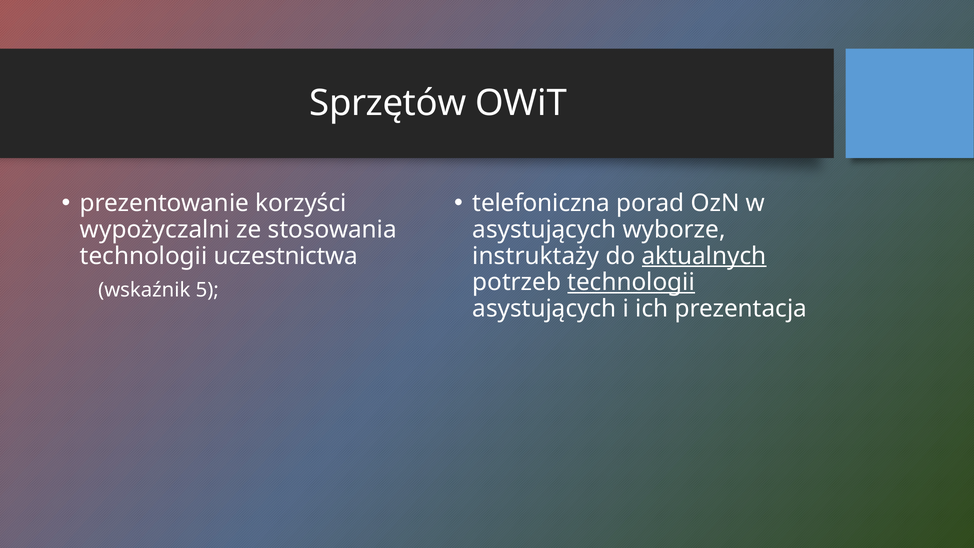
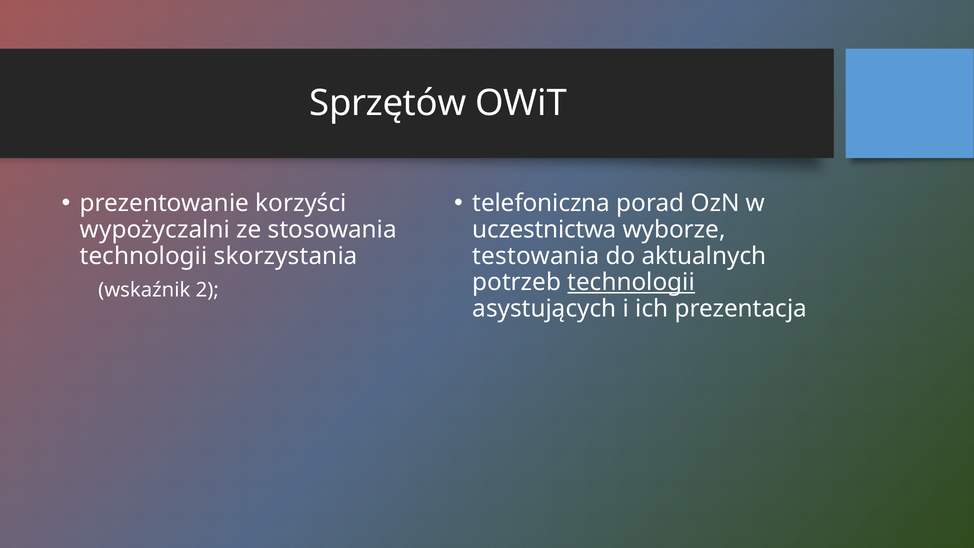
asystujących at (544, 230): asystujących -> uczestnictwa
uczestnictwa: uczestnictwa -> skorzystania
instruktaży: instruktaży -> testowania
aktualnych underline: present -> none
5: 5 -> 2
